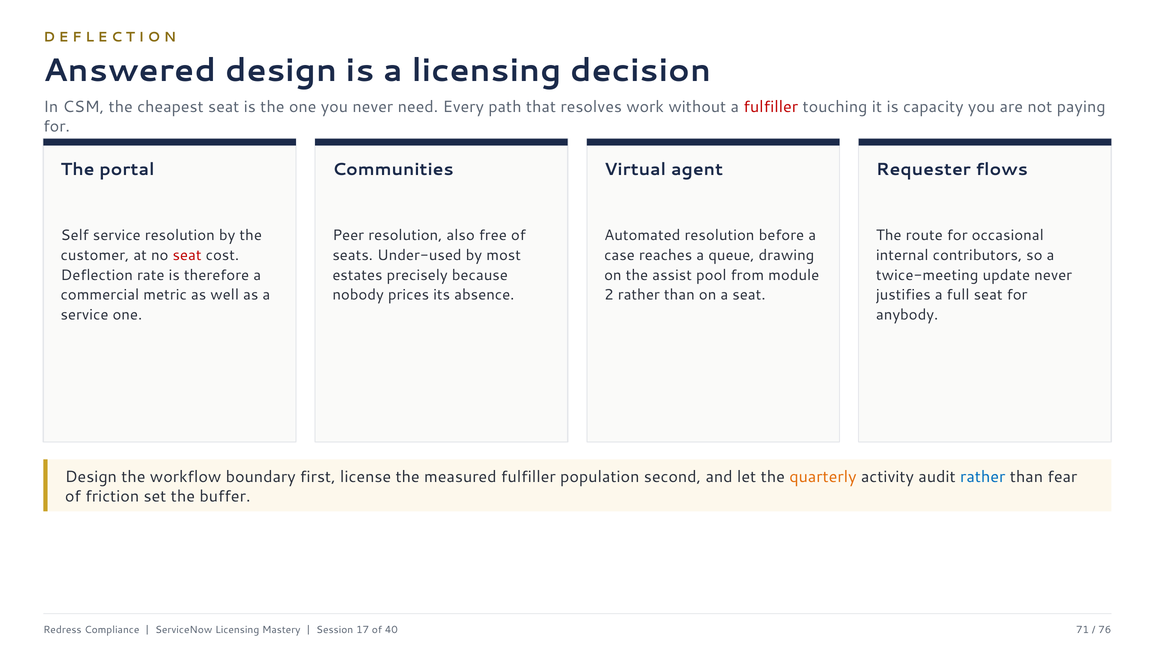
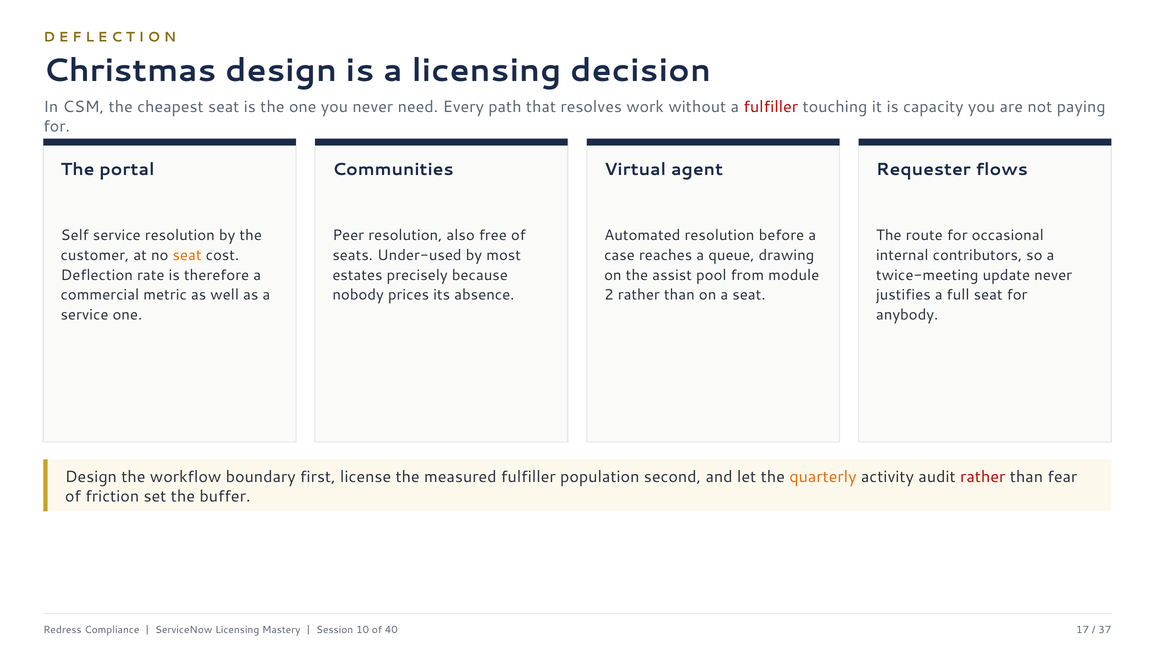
Answered: Answered -> Christmas
seat at (187, 255) colour: red -> orange
rather at (983, 476) colour: blue -> red
17: 17 -> 10
71: 71 -> 17
76: 76 -> 37
